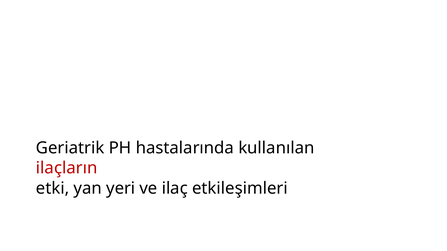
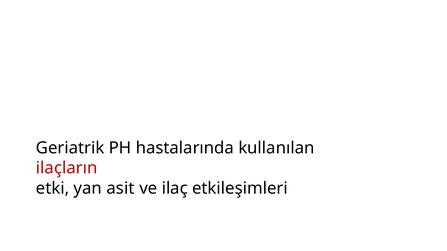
yeri: yeri -> asit
